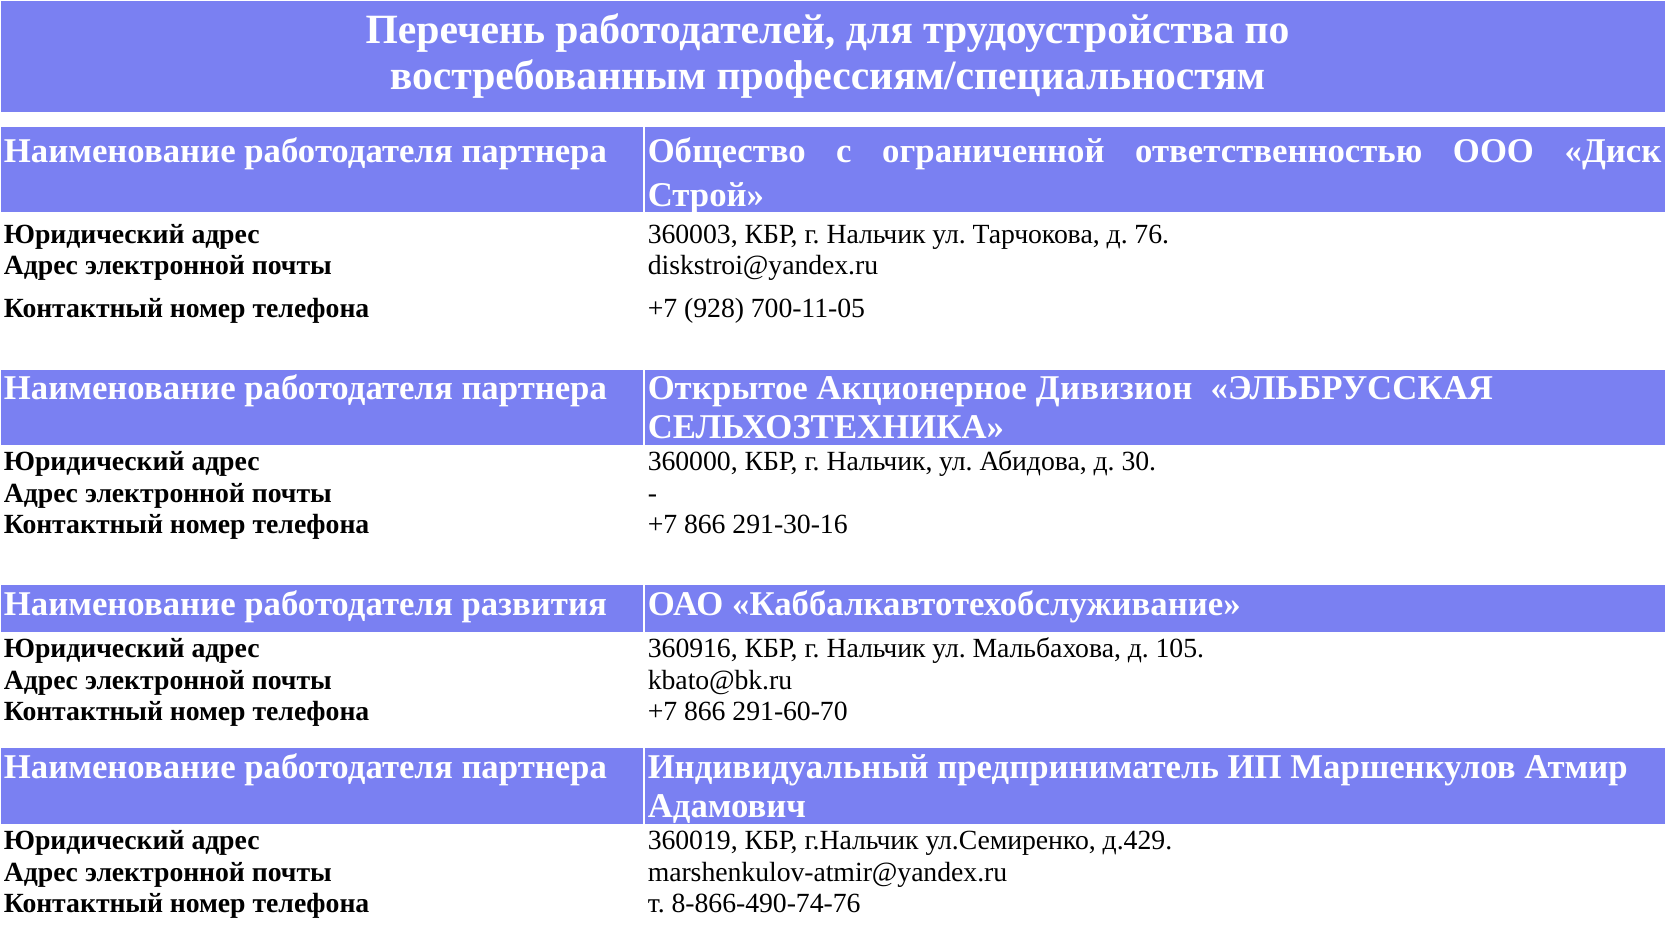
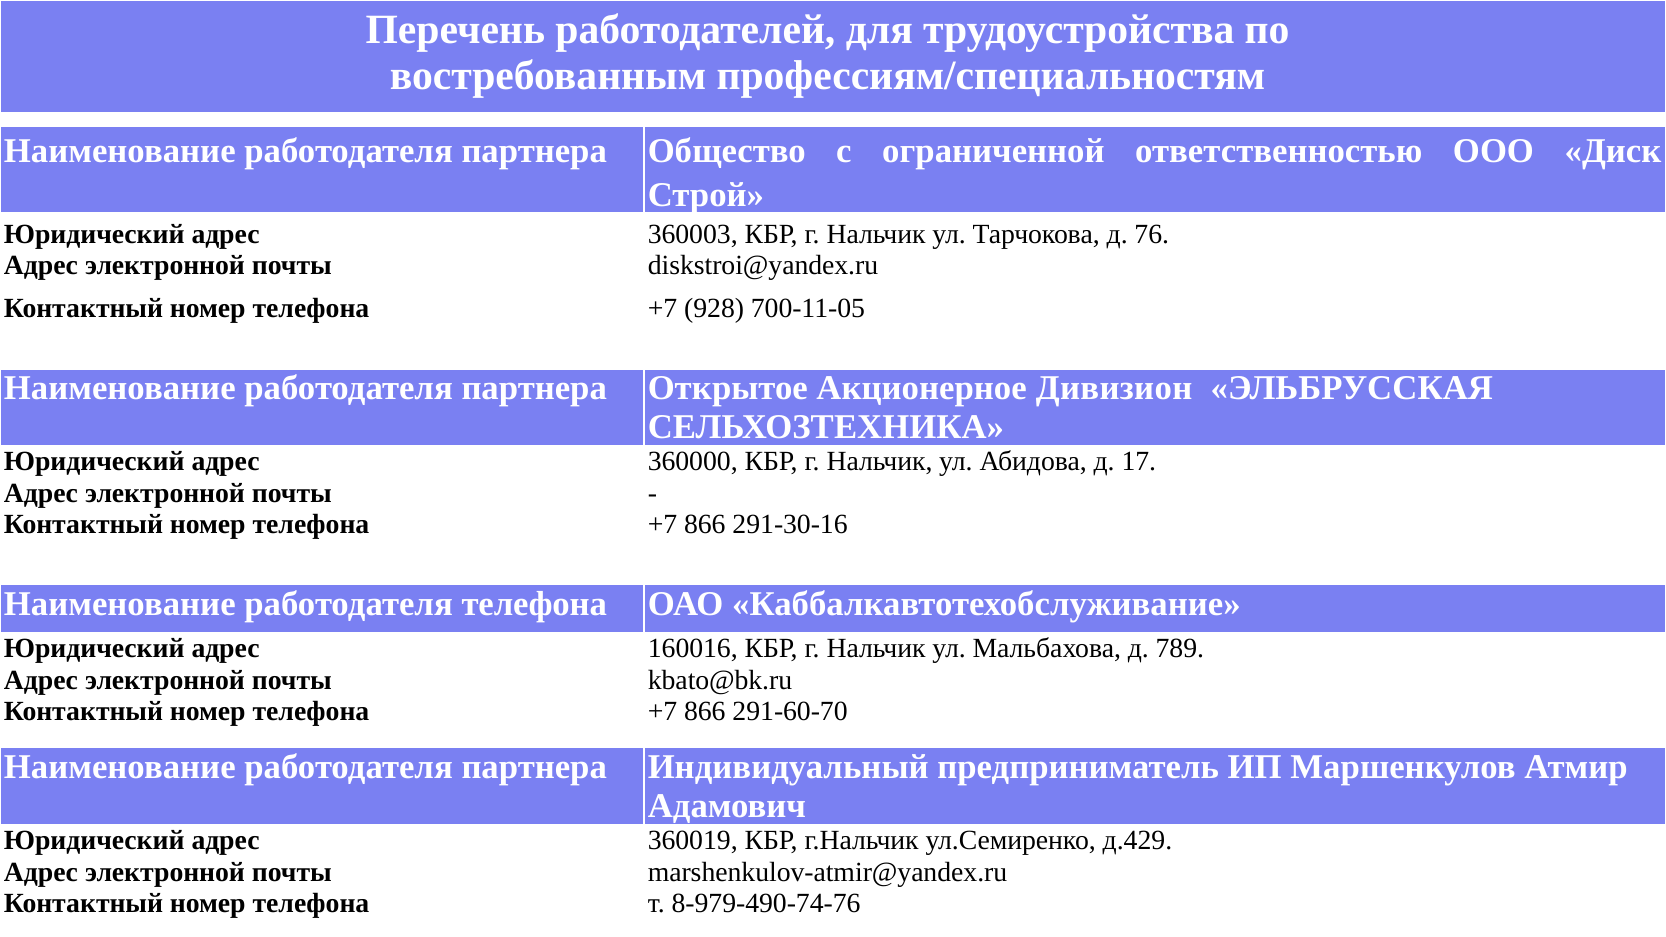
30: 30 -> 17
работодателя развития: развития -> телефона
360916: 360916 -> 160016
105: 105 -> 789
8-866-490-74-76: 8-866-490-74-76 -> 8-979-490-74-76
